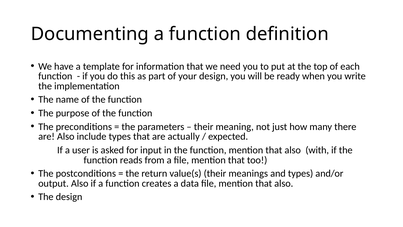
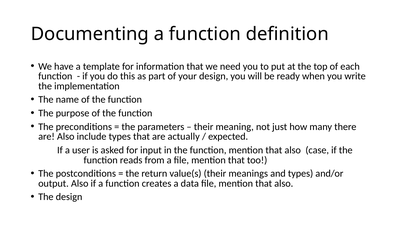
with: with -> case
